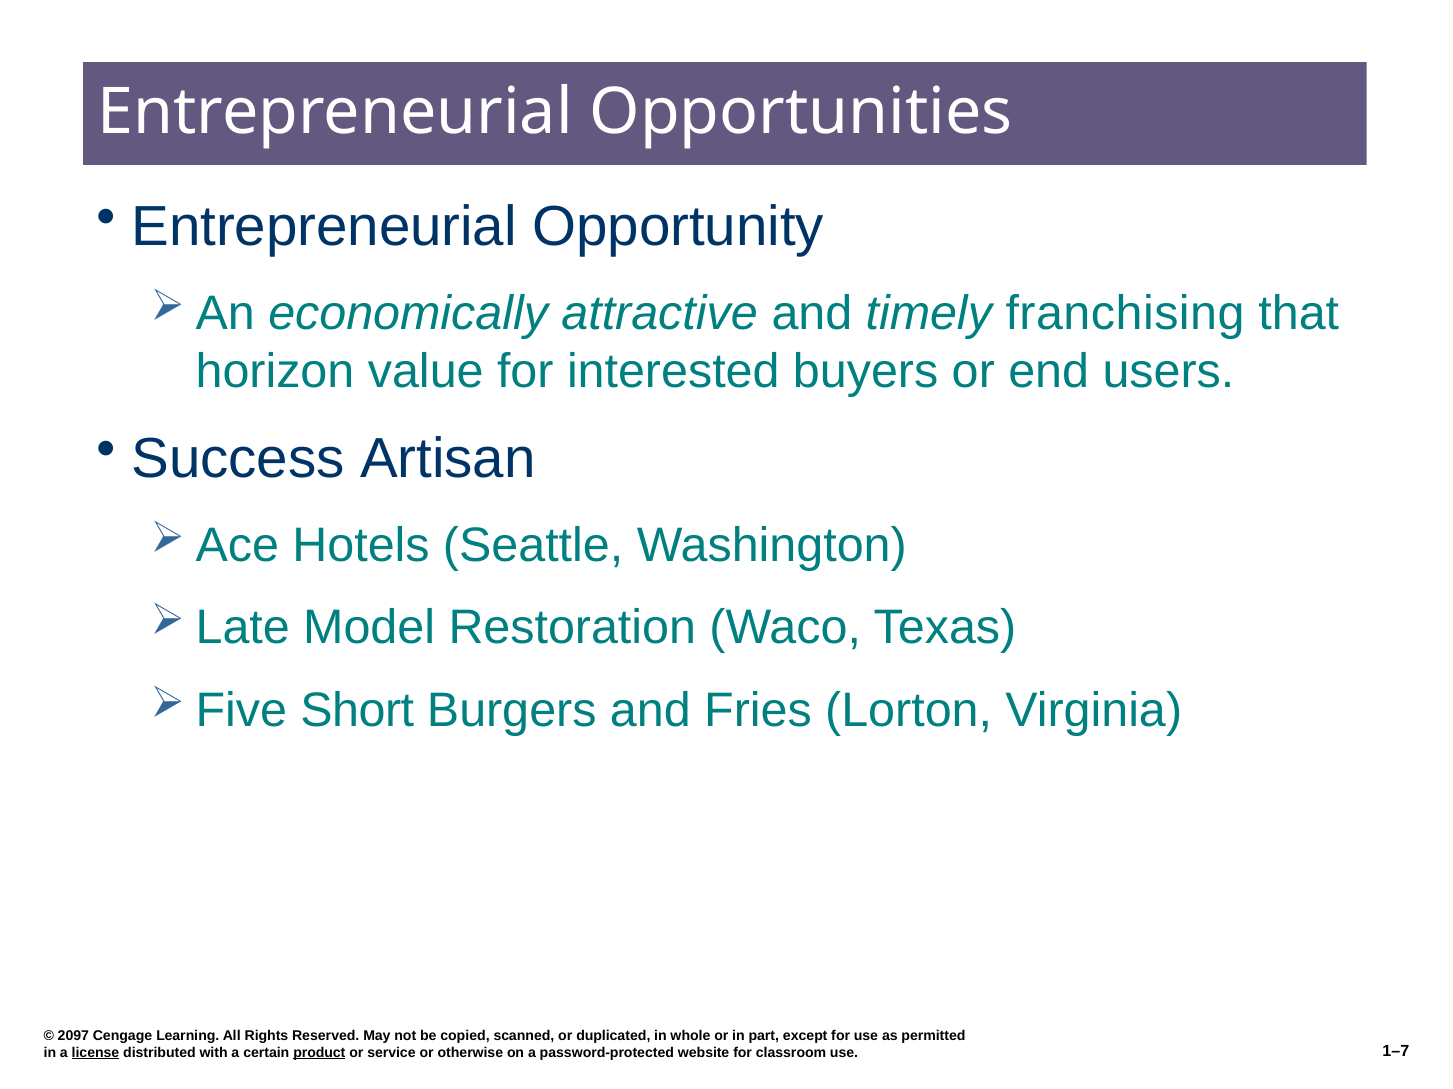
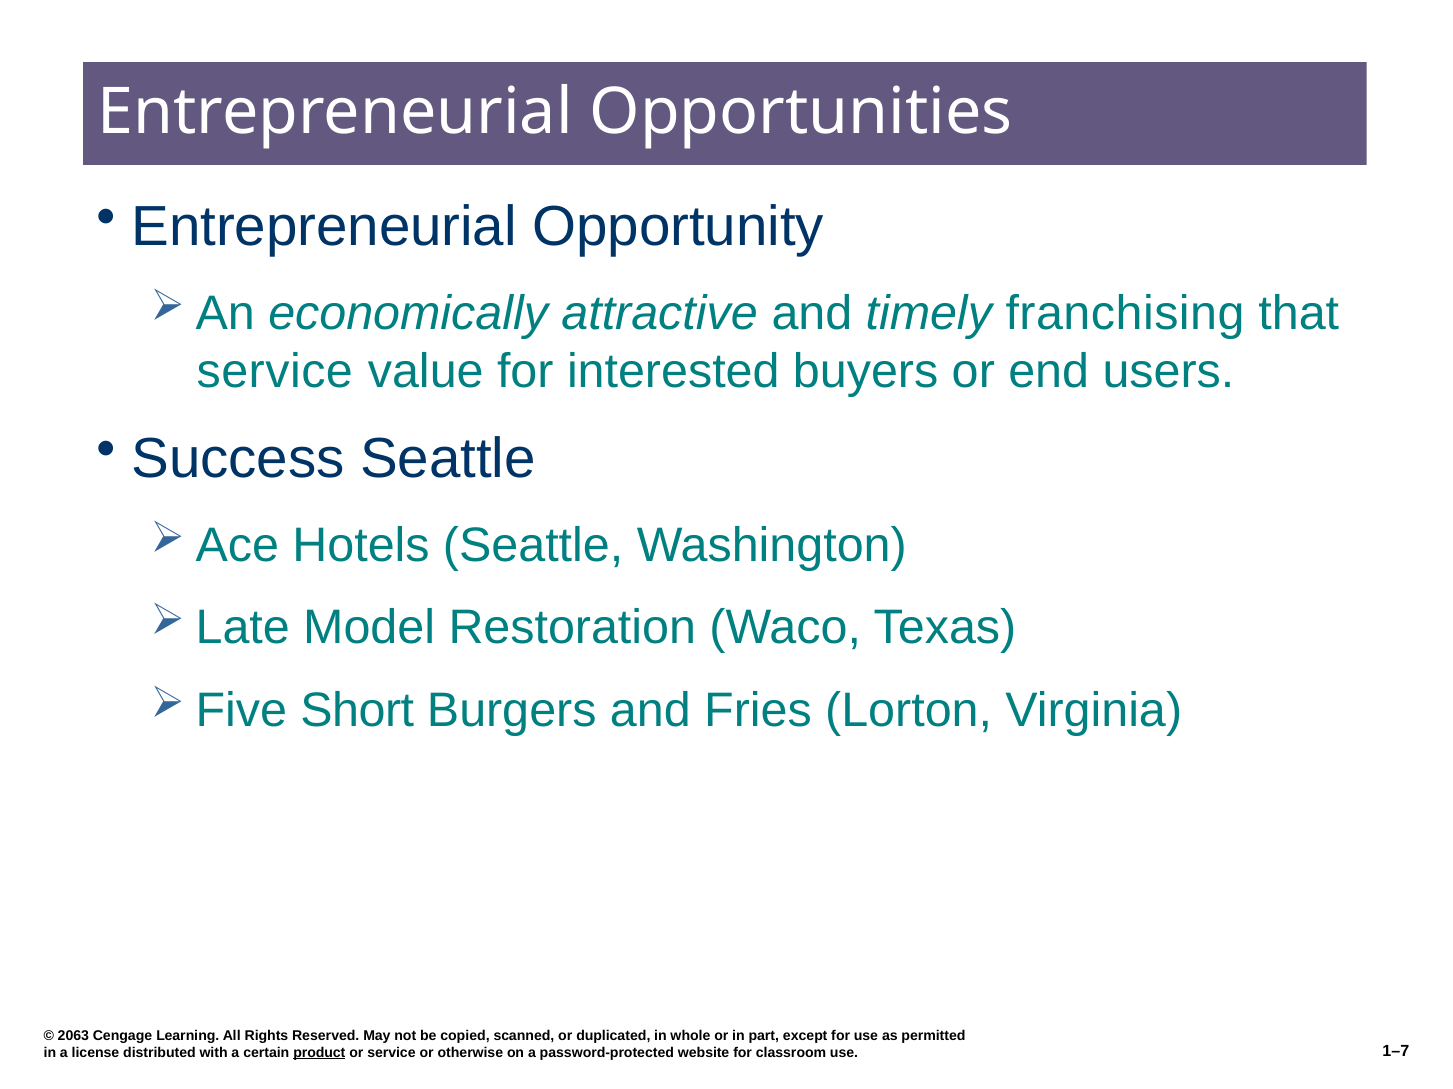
horizon at (275, 372): horizon -> service
Success Artisan: Artisan -> Seattle
2097: 2097 -> 2063
license underline: present -> none
